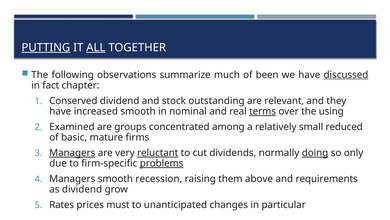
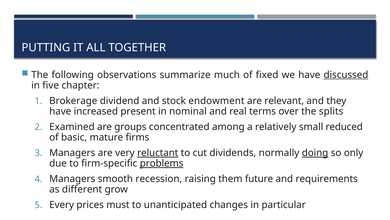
PUTTING underline: present -> none
ALL underline: present -> none
been: been -> fixed
fact: fact -> five
Conserved: Conserved -> Brokerage
outstanding: outstanding -> endowment
increased smooth: smooth -> present
terms underline: present -> none
using: using -> splits
Managers at (72, 152) underline: present -> none
above: above -> future
as dividend: dividend -> different
Rates: Rates -> Every
